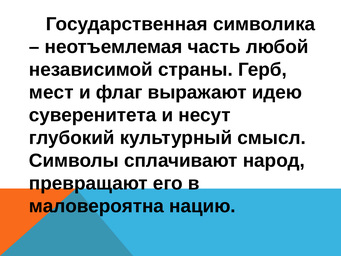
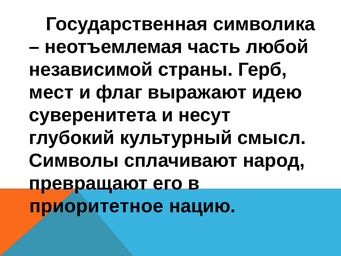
маловероятна: маловероятна -> приоритетное
